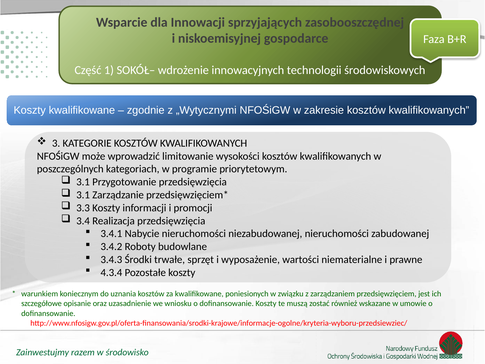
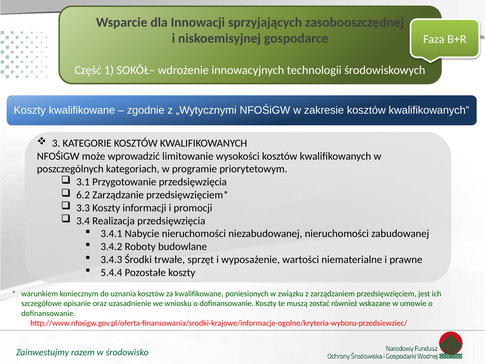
3.1 at (83, 195): 3.1 -> 6.2
4.3.4: 4.3.4 -> 5.4.4
